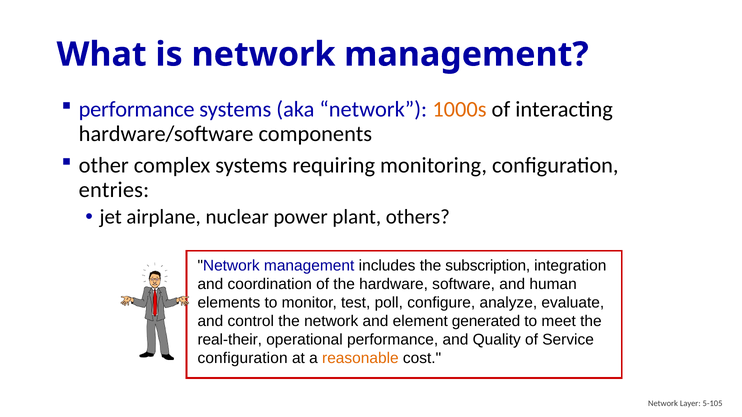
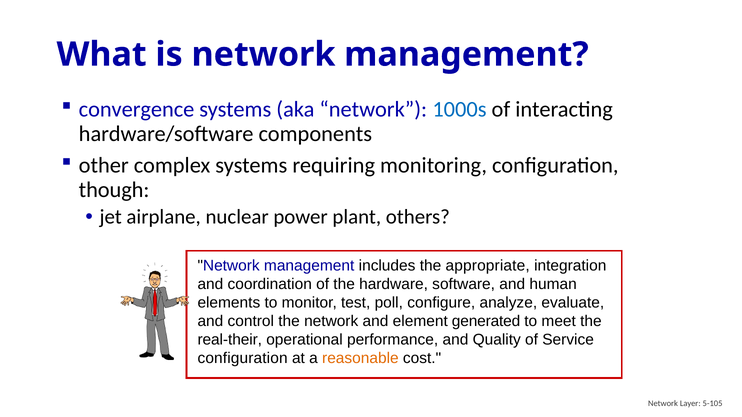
performance at (137, 110): performance -> convergence
1000s colour: orange -> blue
entries: entries -> though
subscription: subscription -> appropriate
